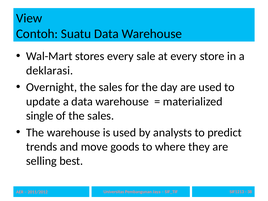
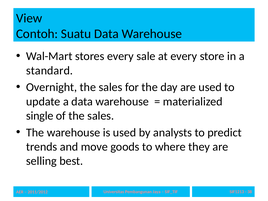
deklarasi: deklarasi -> standard
